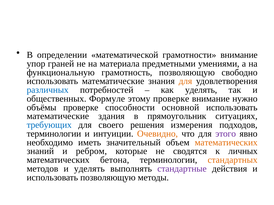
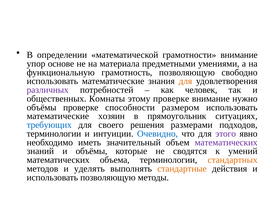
граней: граней -> основе
различных colour: blue -> purple
как уделять: уделять -> человек
Формуле: Формуле -> Комнаты
основной: основной -> размером
здания: здания -> хозяин
измерения: измерения -> размерами
Очевидно colour: orange -> blue
математических at (226, 143) colour: orange -> purple
и ребром: ребром -> объёмы
личных: личных -> умений
бетона: бетона -> объема
стандартные colour: purple -> orange
